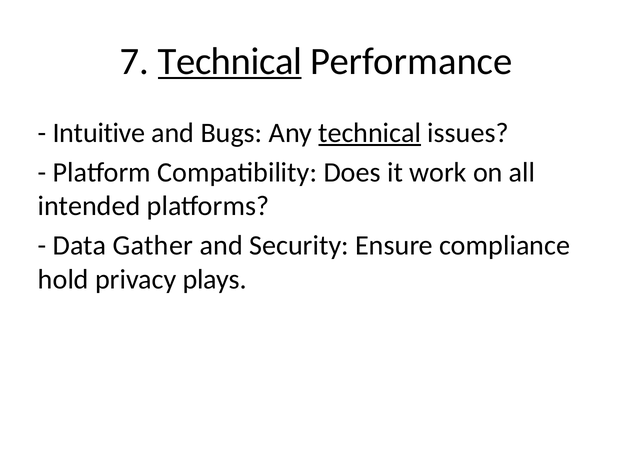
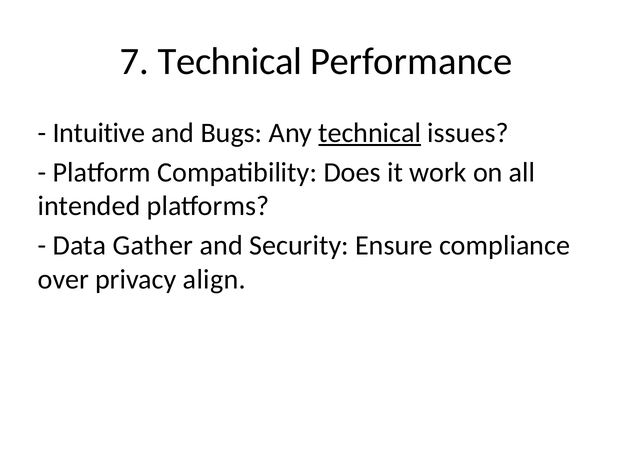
Technical at (230, 61) underline: present -> none
hold: hold -> over
plays: plays -> align
